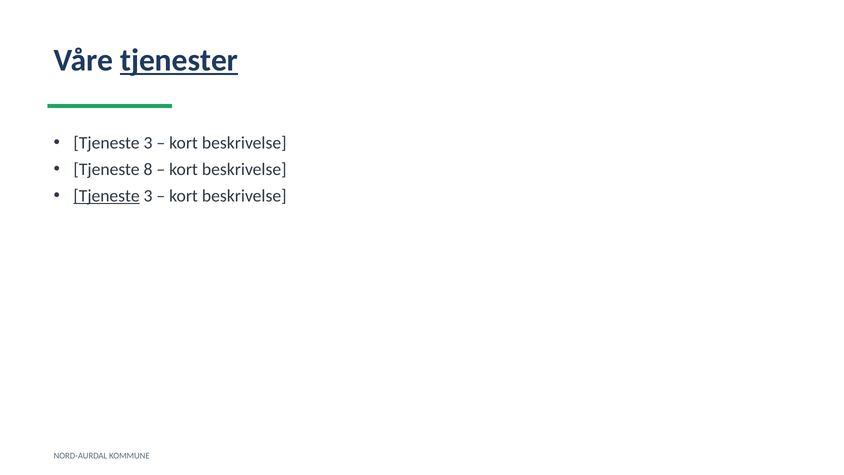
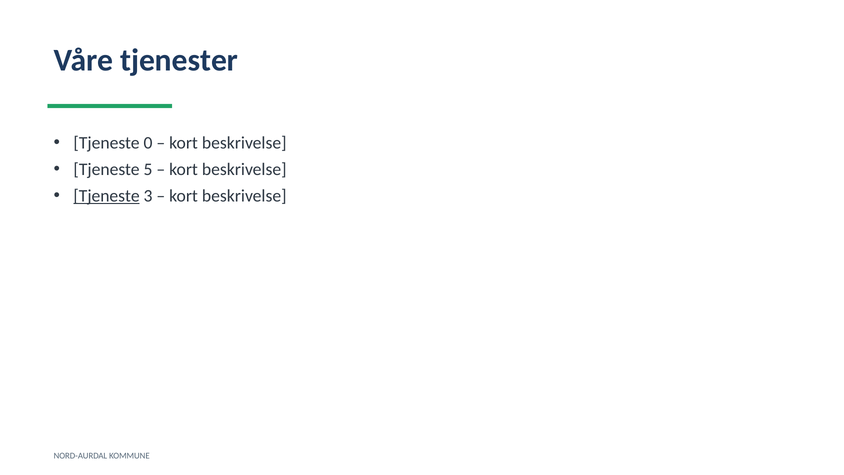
tjenester underline: present -> none
3 at (148, 143): 3 -> 0
8: 8 -> 5
